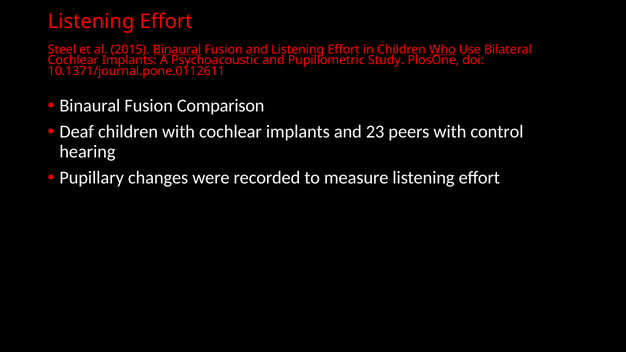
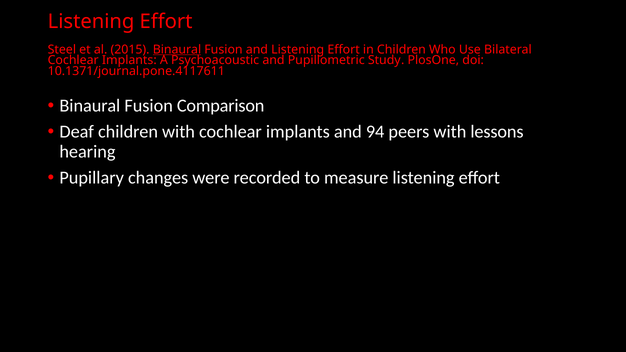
Who underline: present -> none
10.1371/journal.pone.0112611: 10.1371/journal.pone.0112611 -> 10.1371/journal.pone.4117611
23: 23 -> 94
control: control -> lessons
